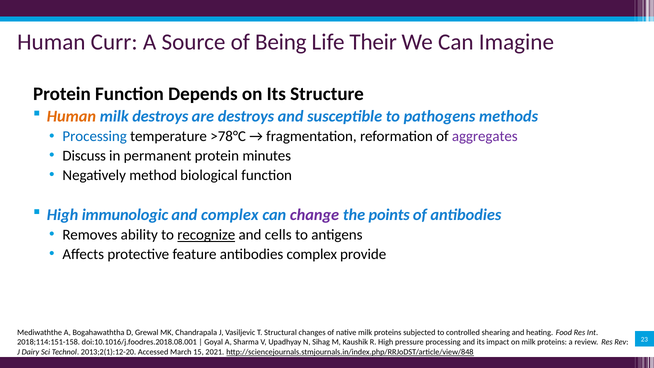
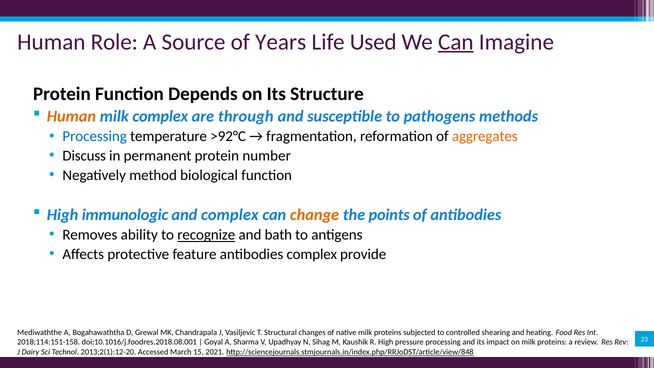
Curr: Curr -> Role
Being: Being -> Years
Their: Their -> Used
Can at (456, 42) underline: none -> present
milk destroys: destroys -> complex
are destroys: destroys -> through
>78°C: >78°C -> >92°C
aggregates colour: purple -> orange
minutes: minutes -> number
change colour: purple -> orange
cells: cells -> bath
